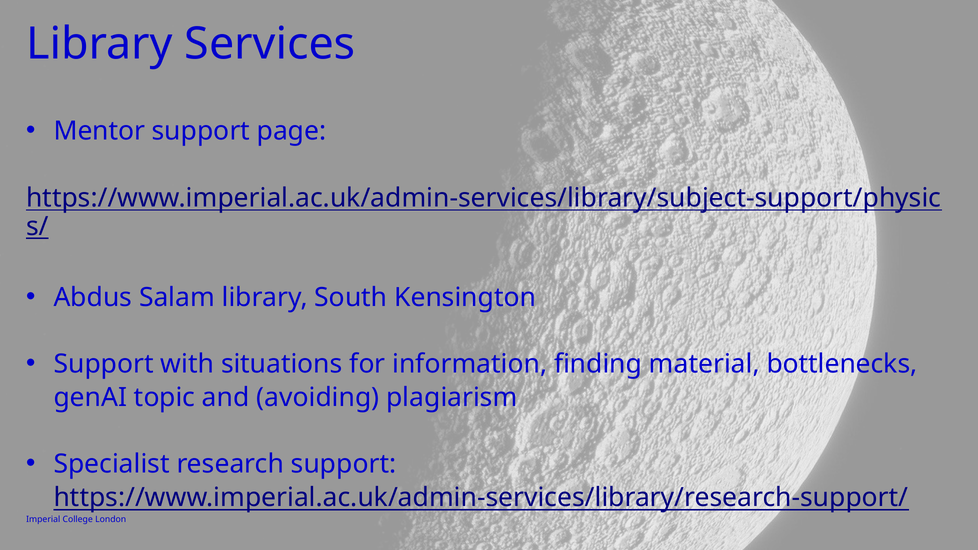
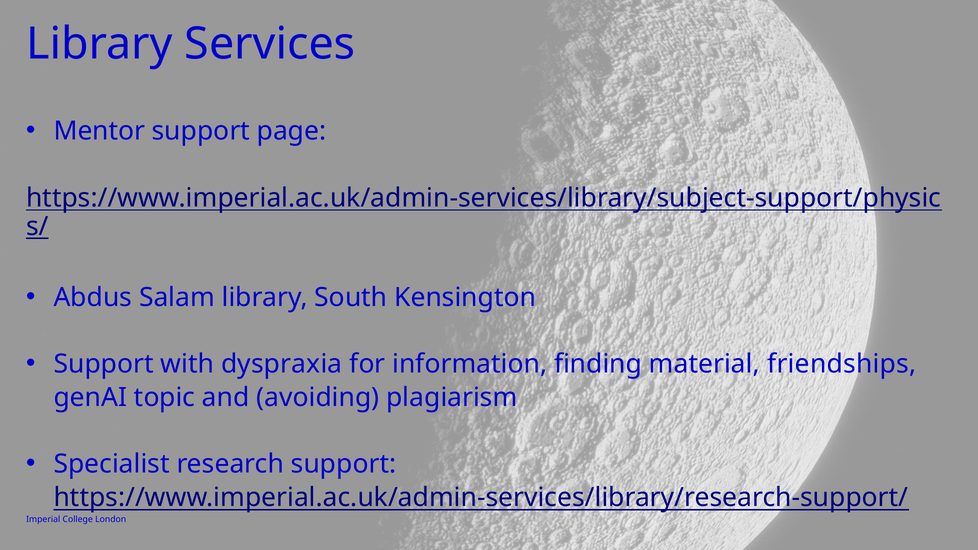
situations: situations -> dyspraxia
bottlenecks: bottlenecks -> friendships
